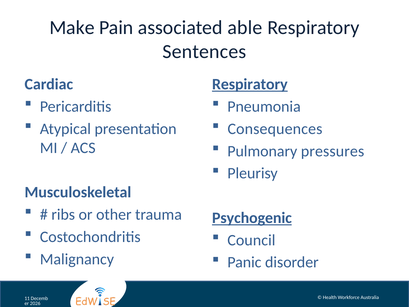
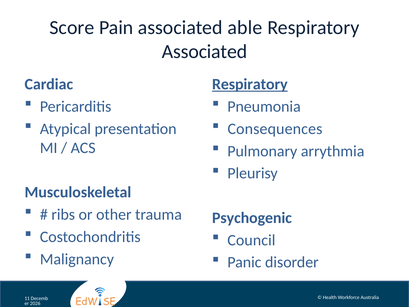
Make: Make -> Score
Sentences at (204, 52): Sentences -> Associated
pressures: pressures -> arrythmia
Psychogenic underline: present -> none
